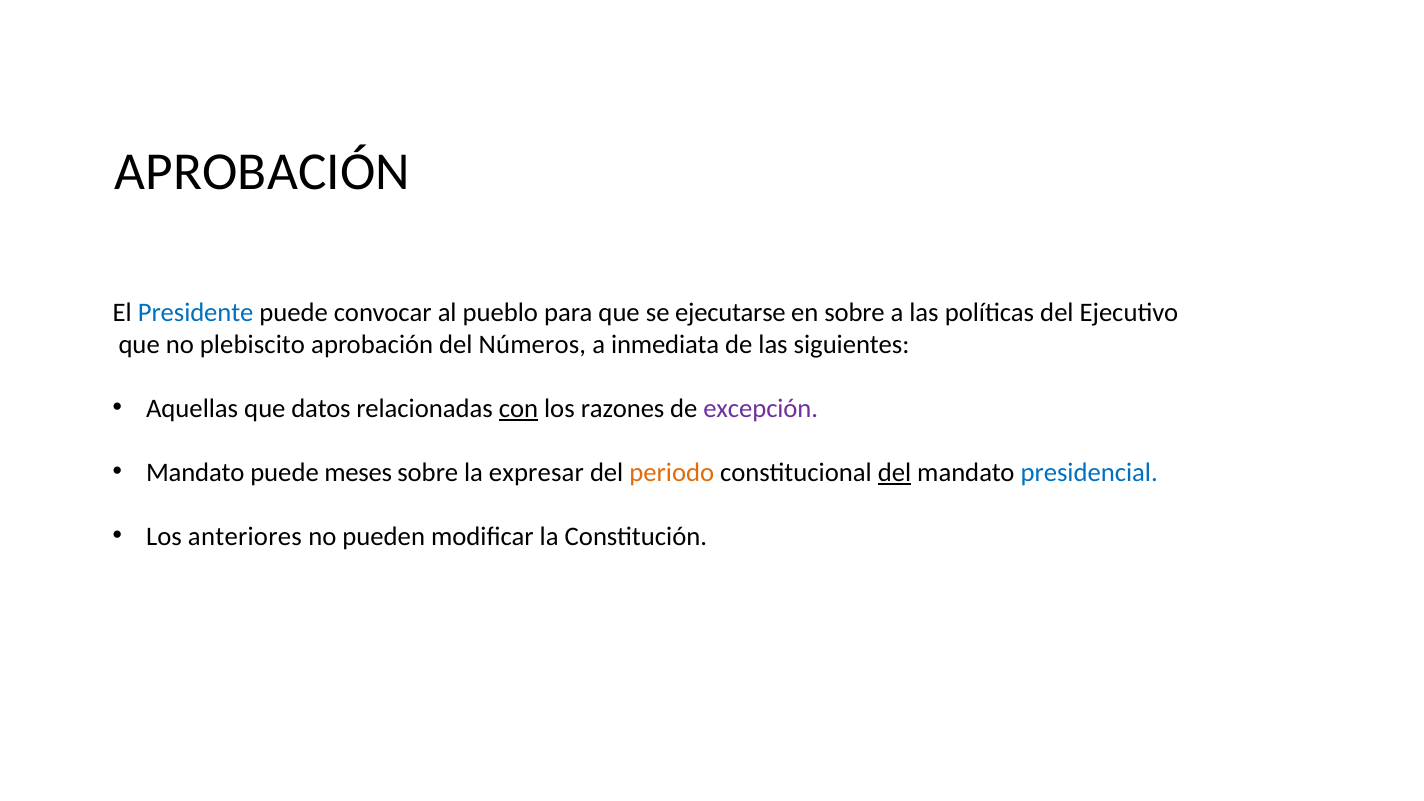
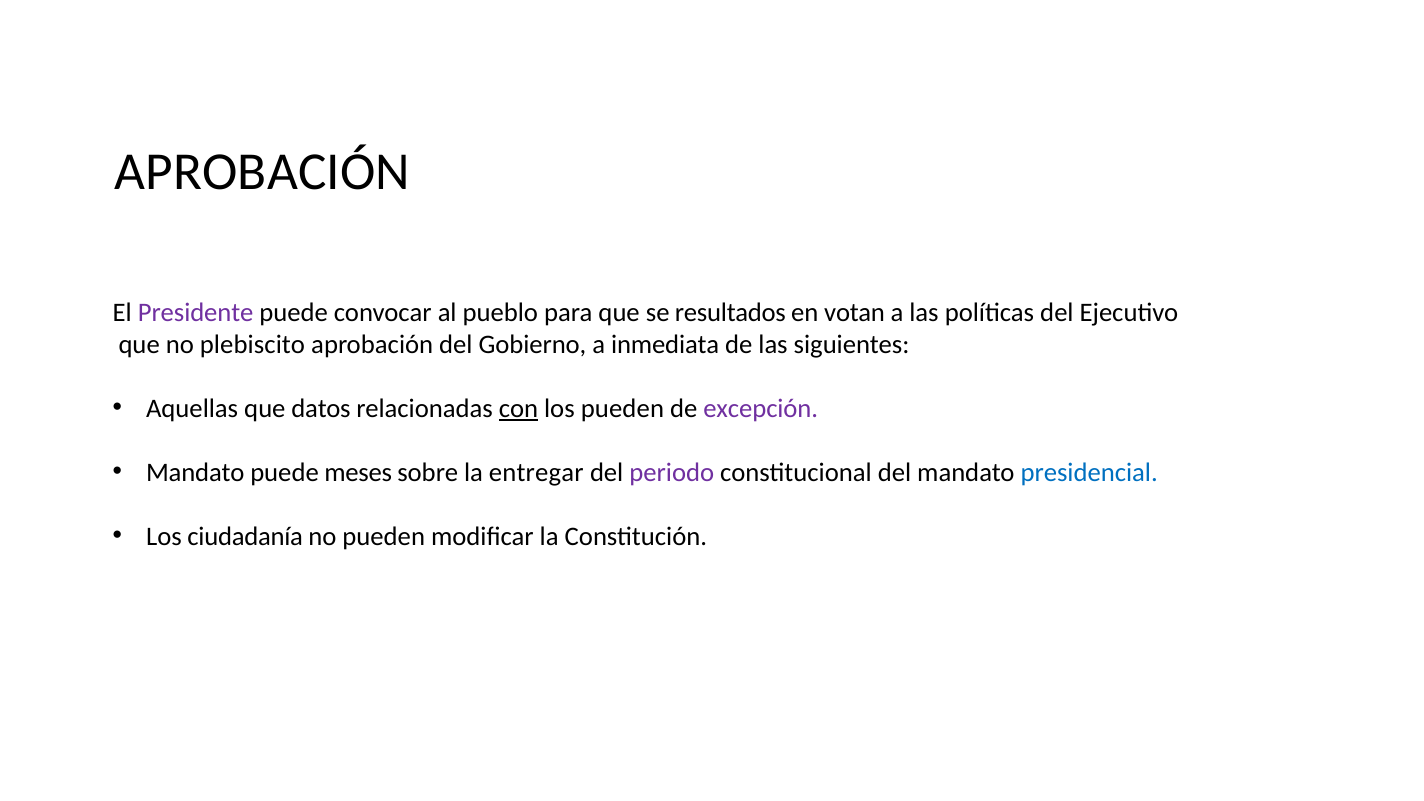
Presidente colour: blue -> purple
ejecutarse: ejecutarse -> resultados
en sobre: sobre -> votan
Números: Números -> Gobierno
los razones: razones -> pueden
expresar: expresar -> entregar
periodo colour: orange -> purple
del at (894, 472) underline: present -> none
anteriores: anteriores -> ciudadanía
